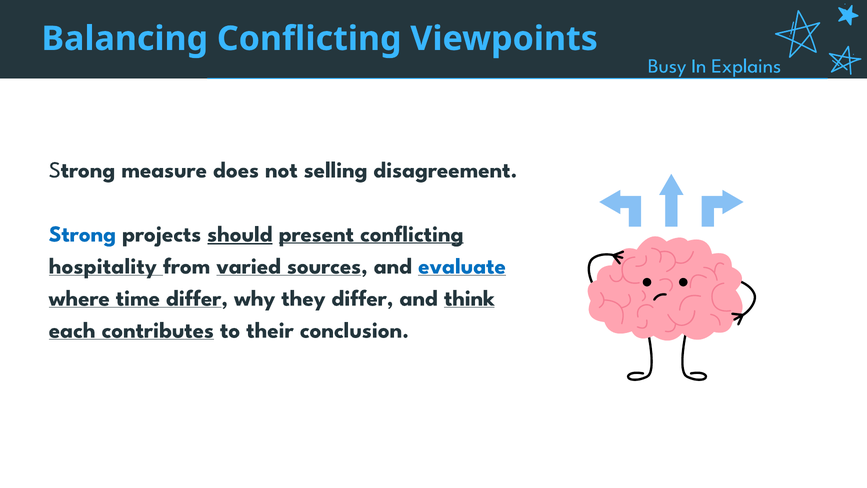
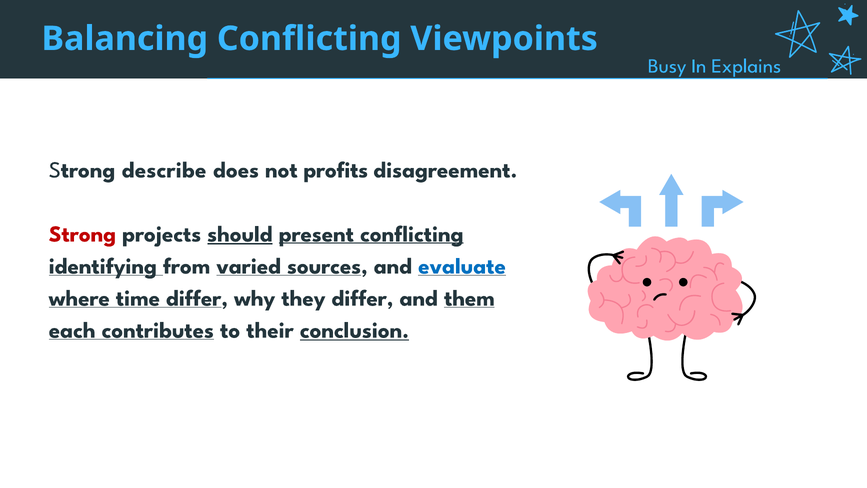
measure: measure -> describe
selling: selling -> profits
Strong at (82, 234) colour: blue -> red
hospitality: hospitality -> identifying
think: think -> them
conclusion underline: none -> present
